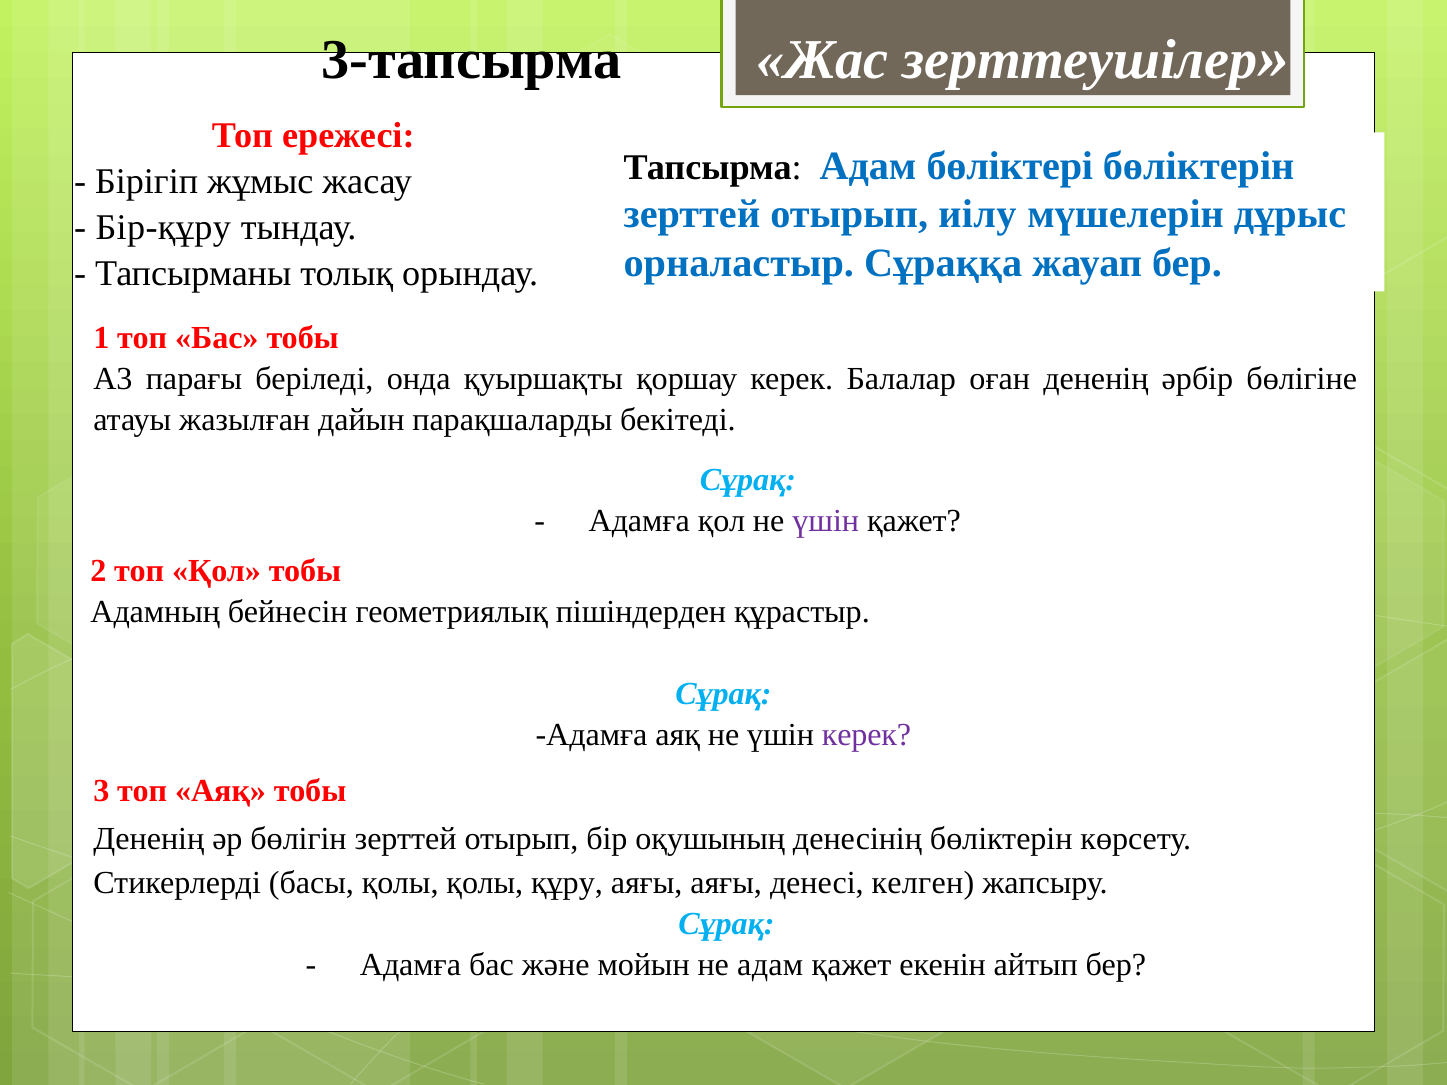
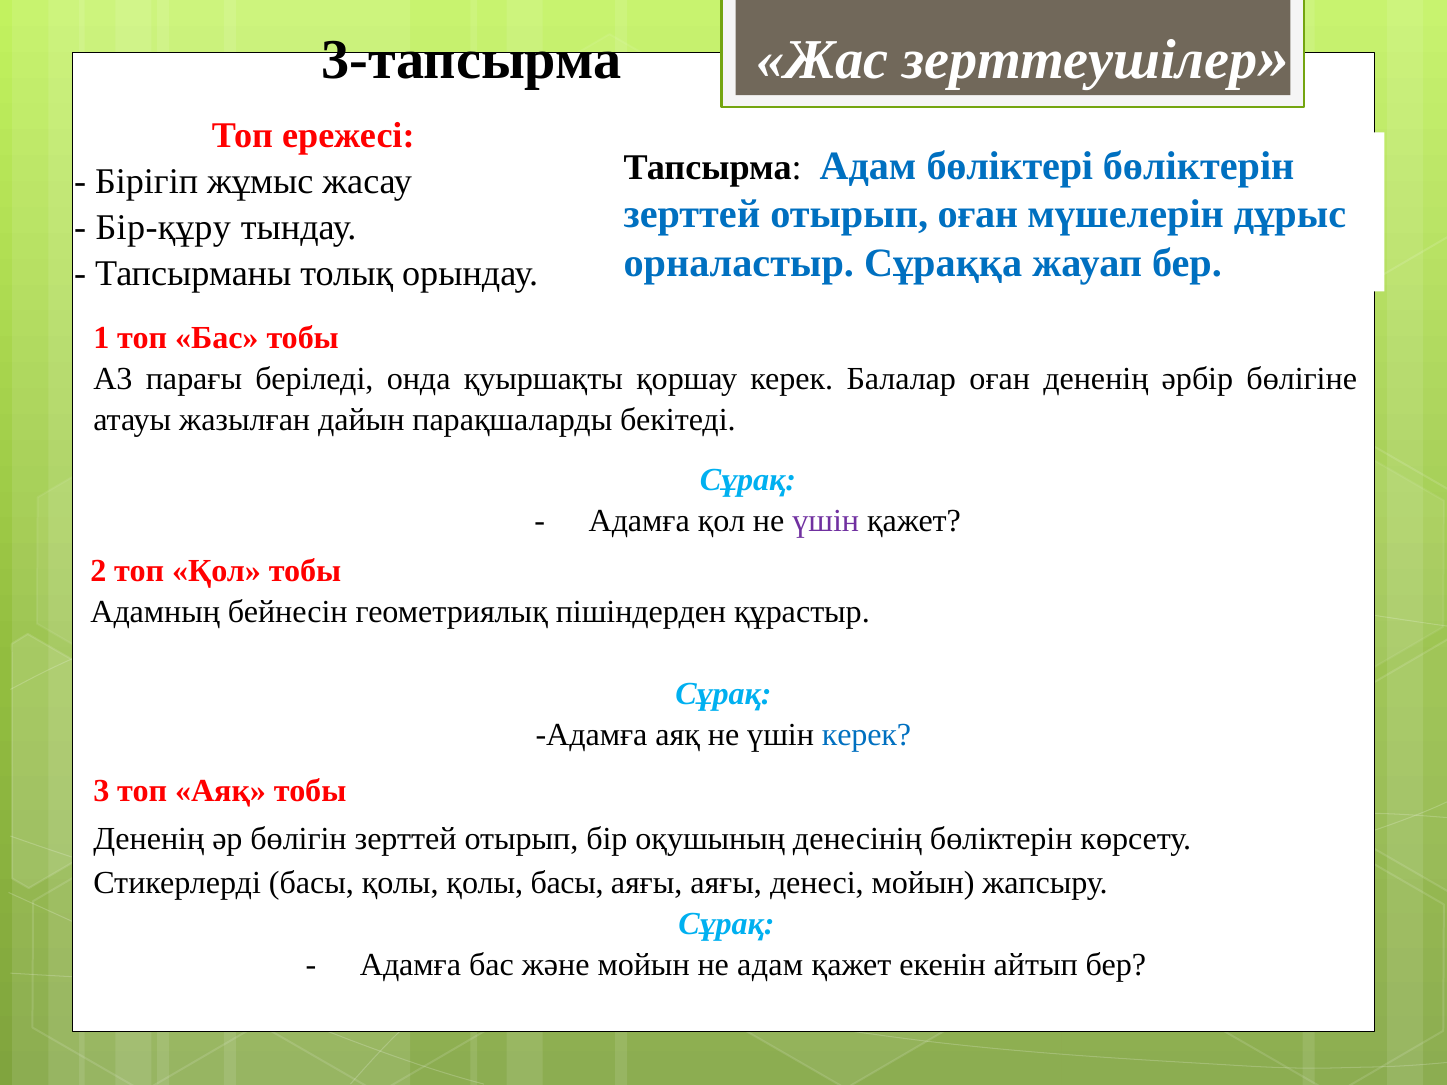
отырып иілу: иілу -> оған
керек at (866, 736) colour: purple -> blue
қолы құру: құру -> басы
денесі келген: келген -> мойын
